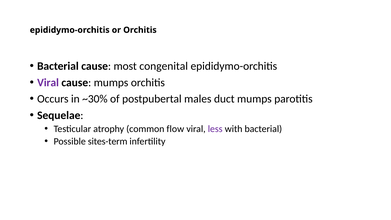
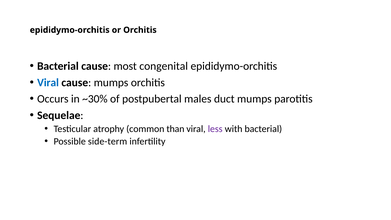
Viral at (48, 83) colour: purple -> blue
flow: flow -> than
sites-term: sites-term -> side-term
